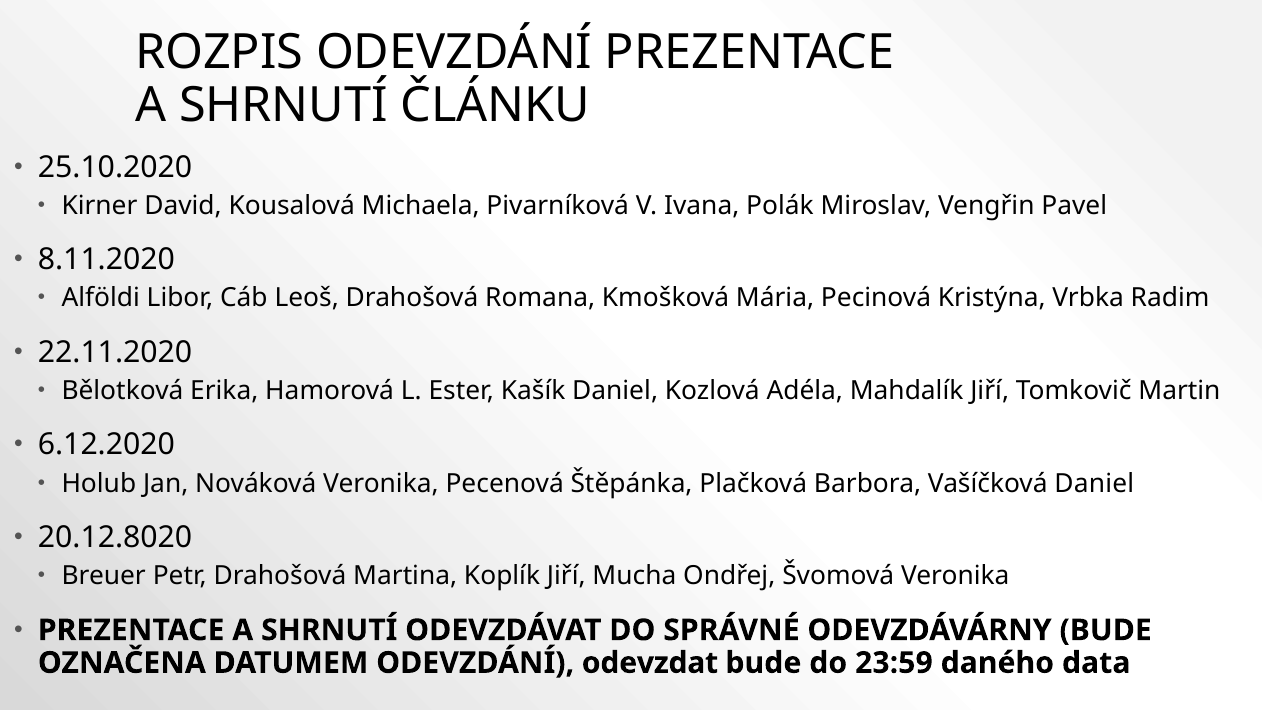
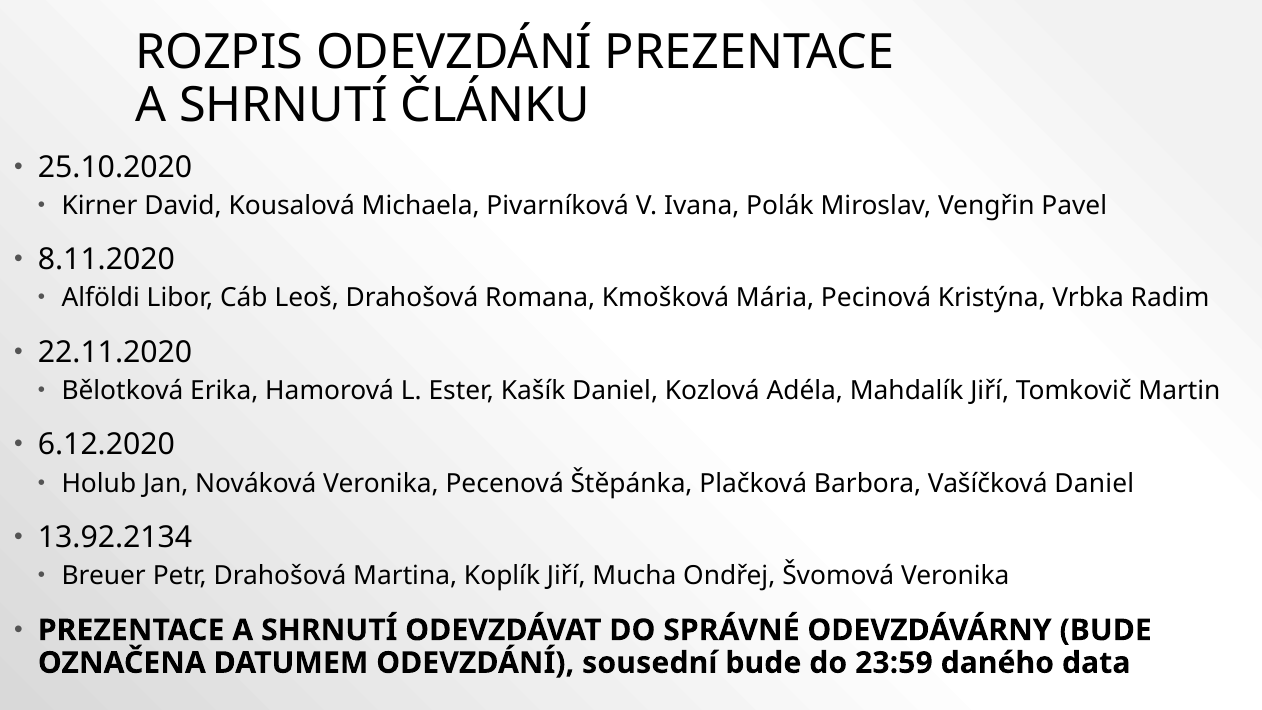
20.12.8020: 20.12.8020 -> 13.92.2134
odevzdat: odevzdat -> sousední
